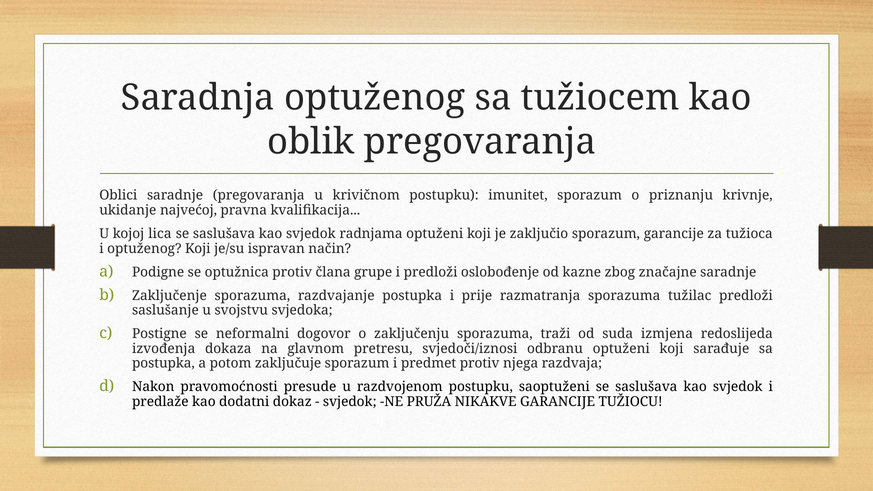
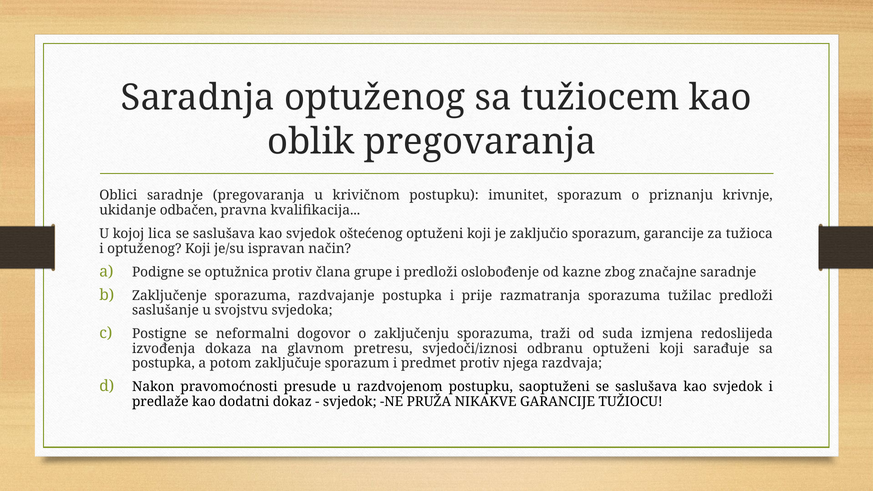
najvećoj: najvećoj -> odbačen
radnjama: radnjama -> oštećenog
